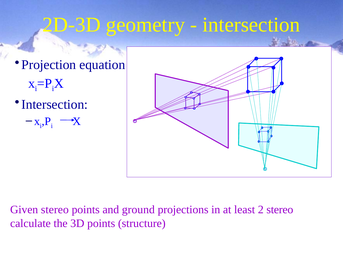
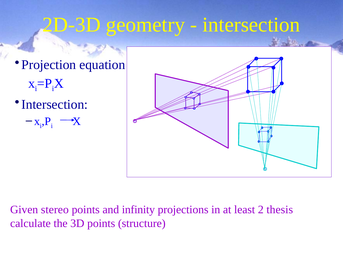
ground: ground -> infinity
2 stereo: stereo -> thesis
